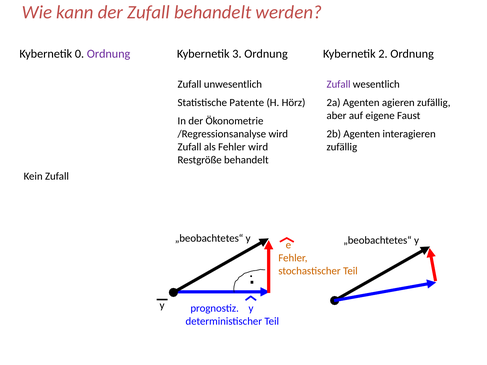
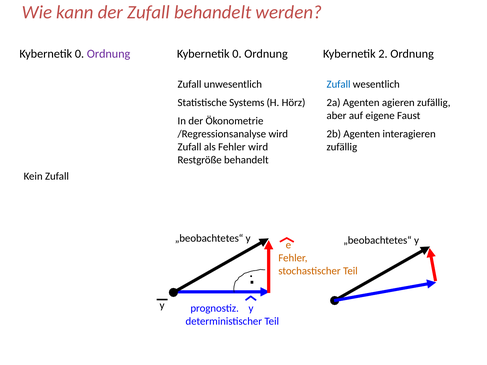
3 at (237, 54): 3 -> 0
Zufall at (339, 84) colour: purple -> blue
Patente: Patente -> Systems
